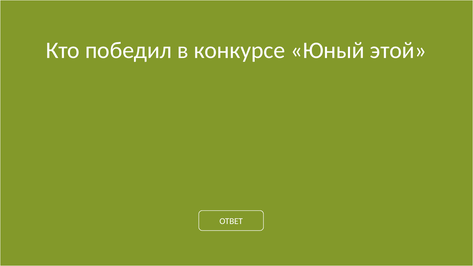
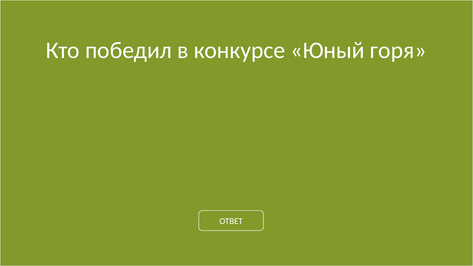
этой: этой -> горя
